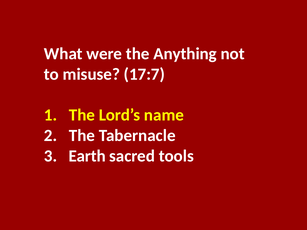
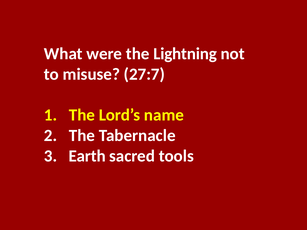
Anything: Anything -> Lightning
17:7: 17:7 -> 27:7
